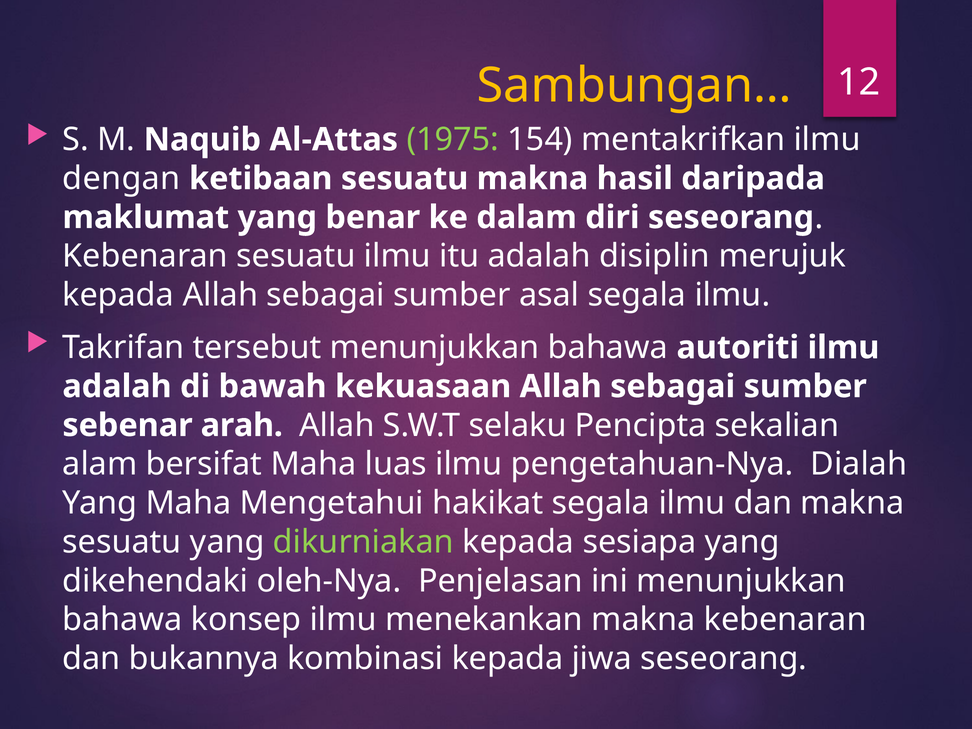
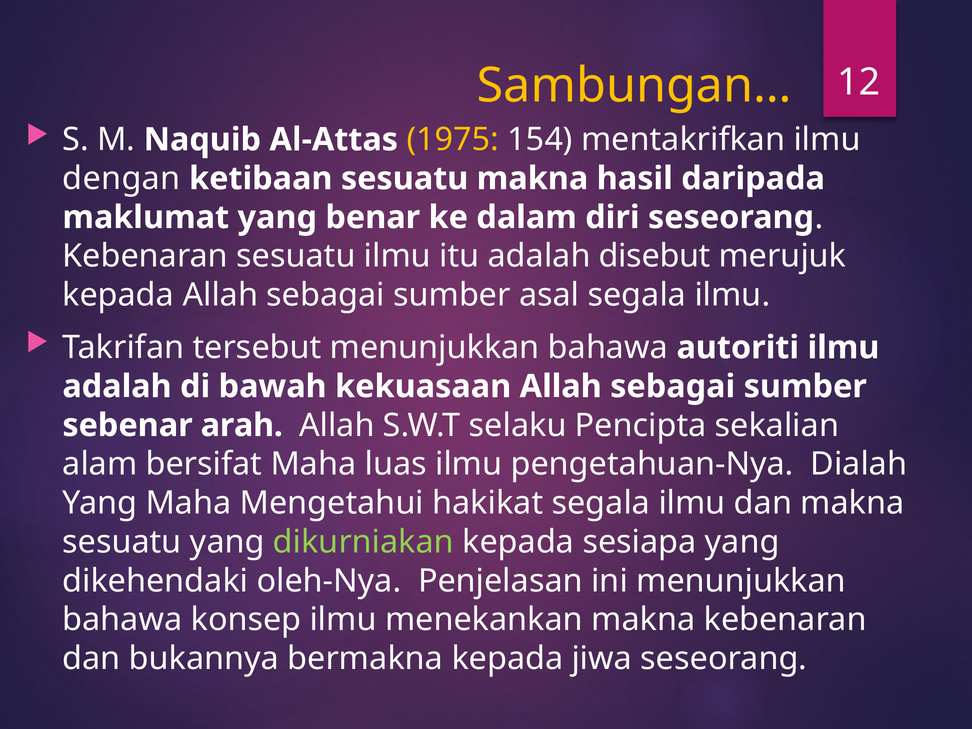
1975 colour: light green -> yellow
disiplin: disiplin -> disebut
kombinasi: kombinasi -> bermakna
